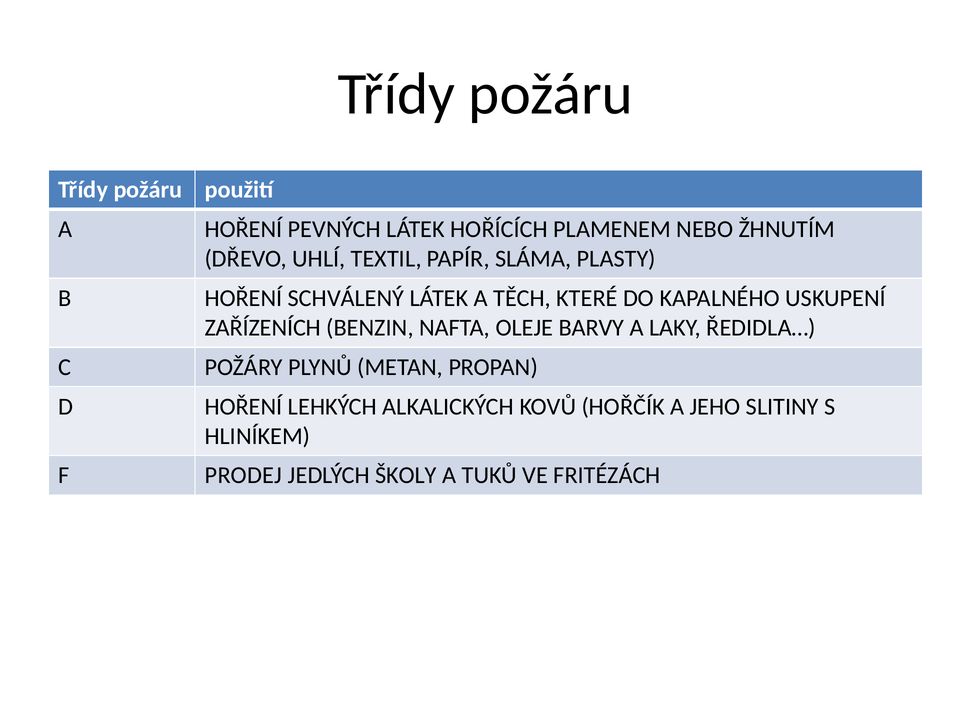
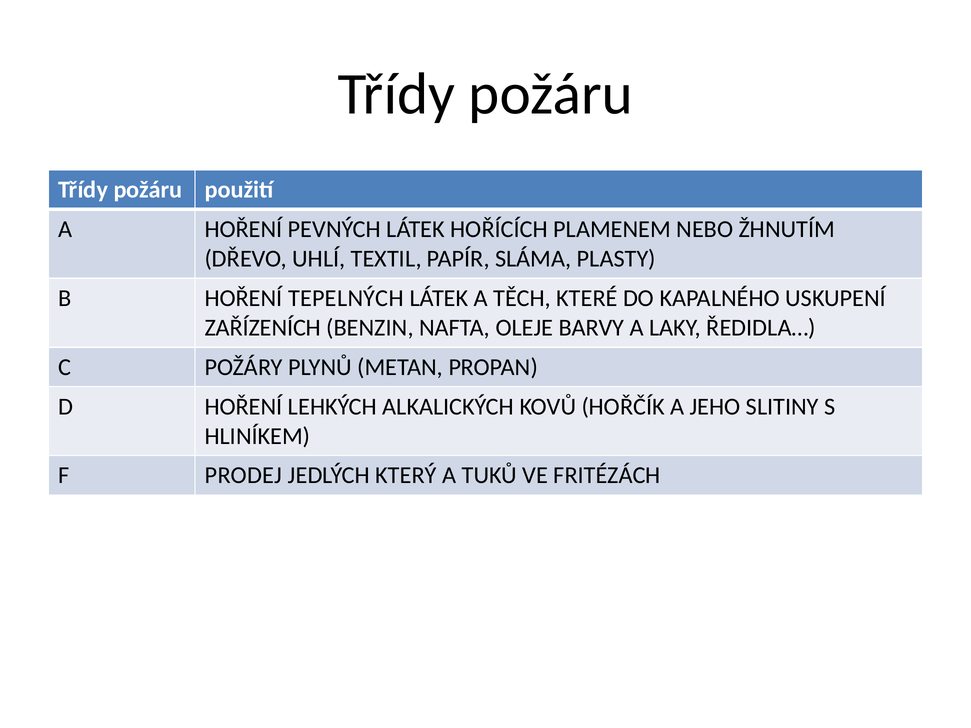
SCHVÁLENÝ: SCHVÁLENÝ -> TEPELNÝCH
ŠKOLY: ŠKOLY -> KTERÝ
